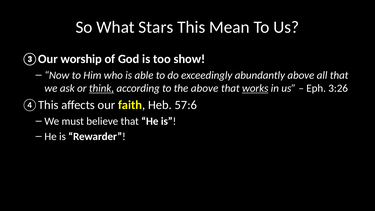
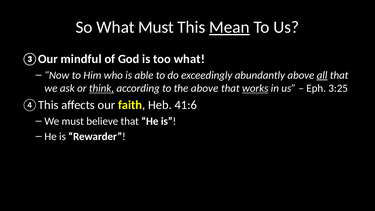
What Stars: Stars -> Must
Mean underline: none -> present
worship: worship -> mindful
too show: show -> what
all underline: none -> present
3:26: 3:26 -> 3:25
57:6: 57:6 -> 41:6
